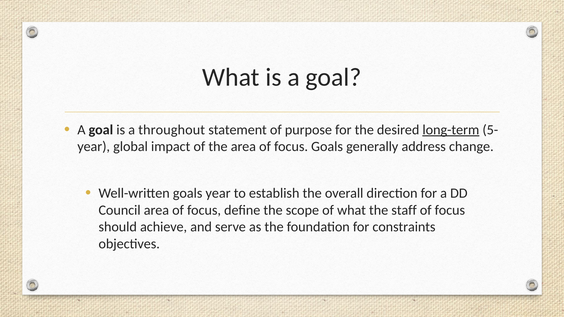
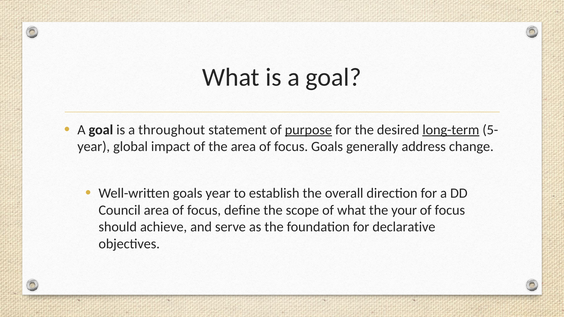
purpose underline: none -> present
staff: staff -> your
constraints: constraints -> declarative
